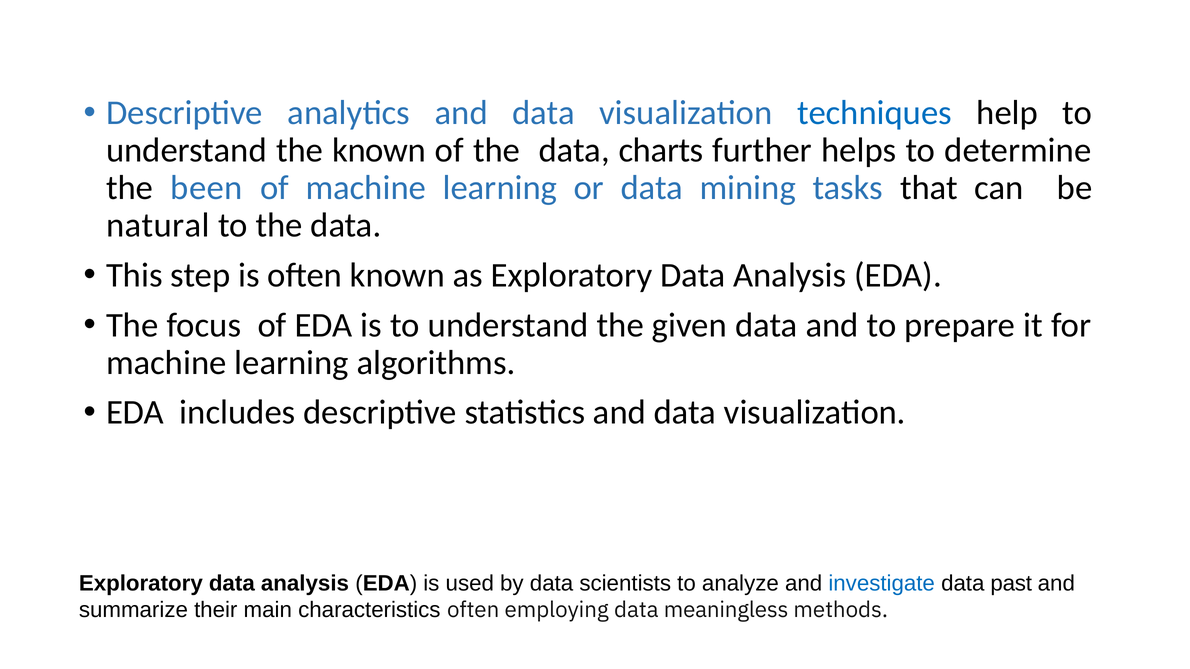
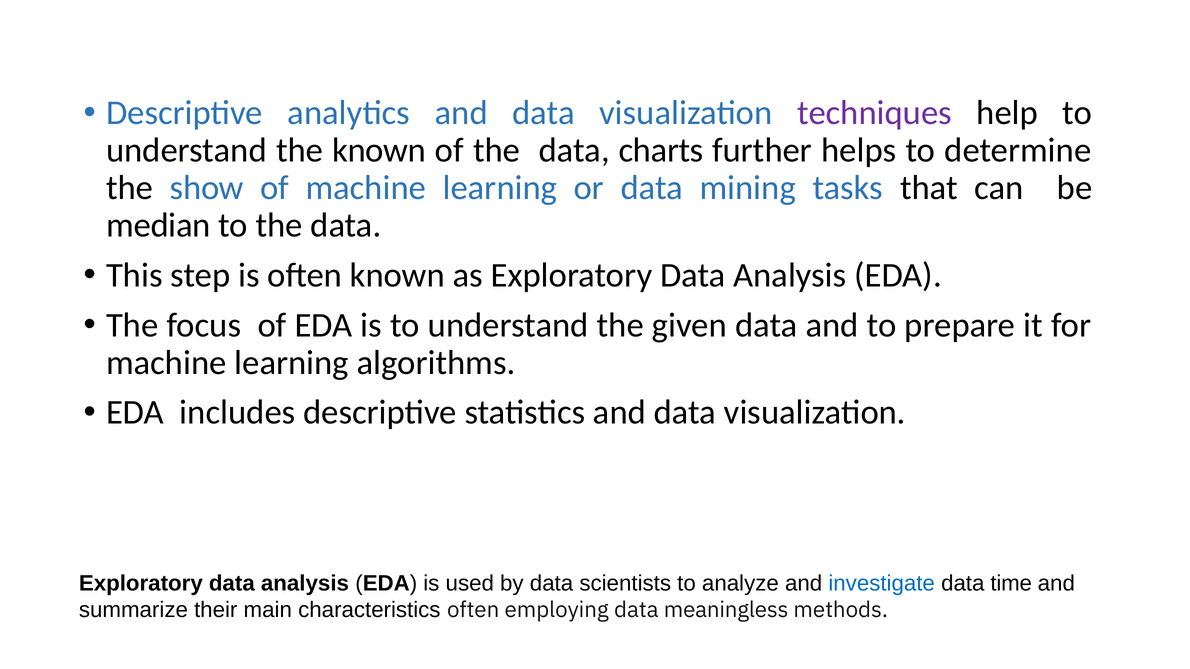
techniques colour: blue -> purple
been: been -> show
natural: natural -> median
past: past -> time
